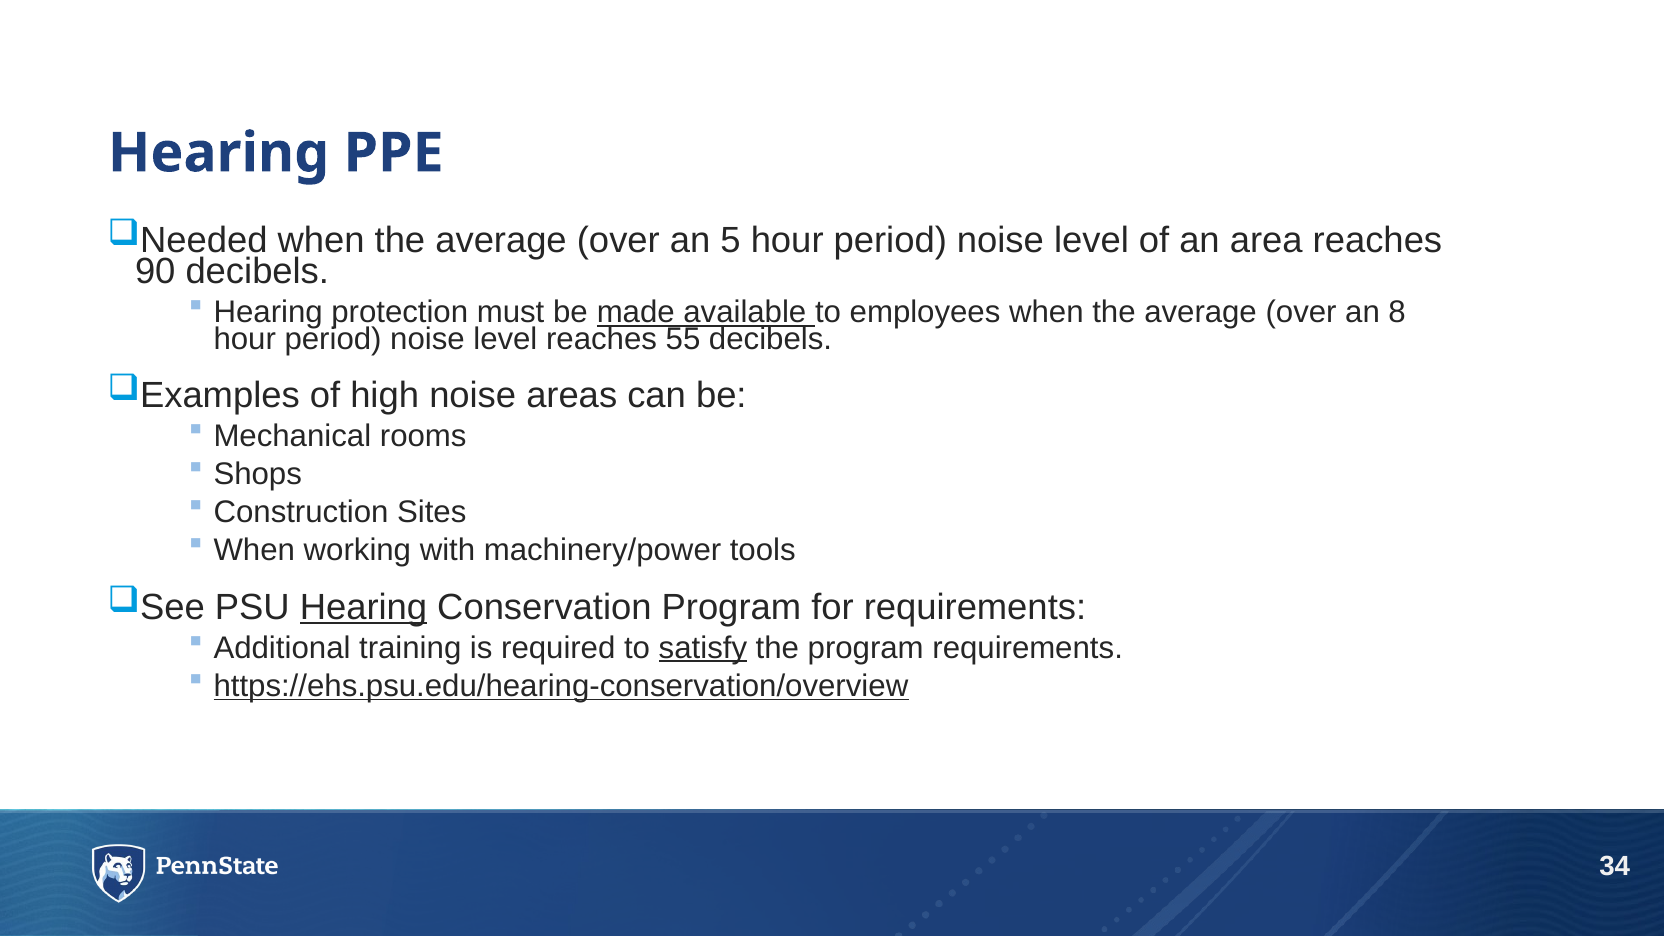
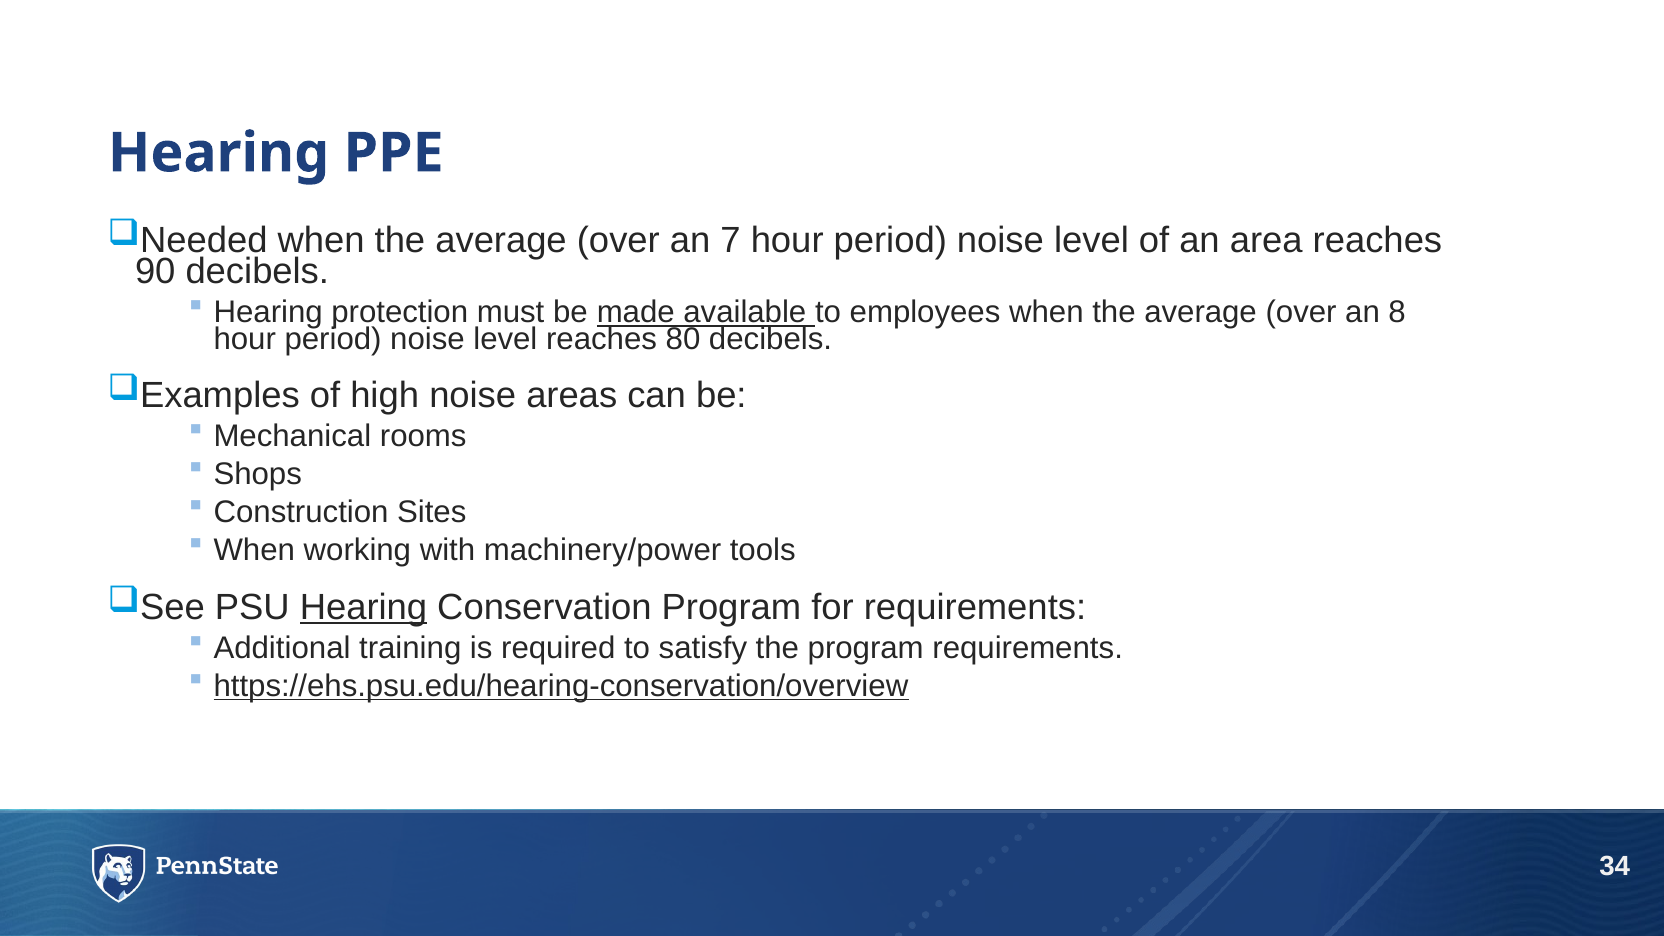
5: 5 -> 7
55: 55 -> 80
satisfy underline: present -> none
